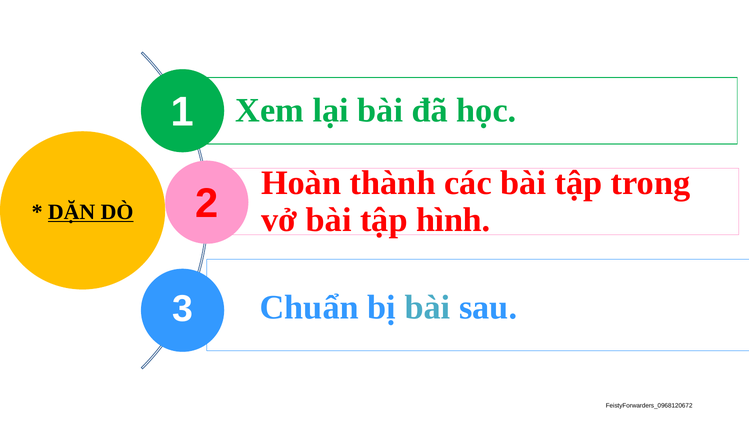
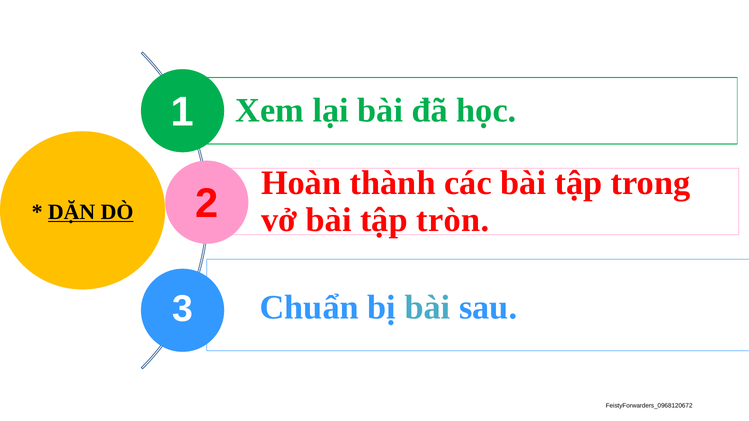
hình: hình -> tròn
